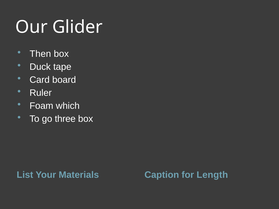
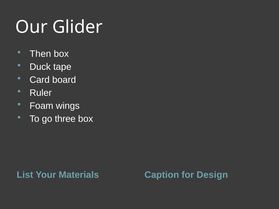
which: which -> wings
Length: Length -> Design
